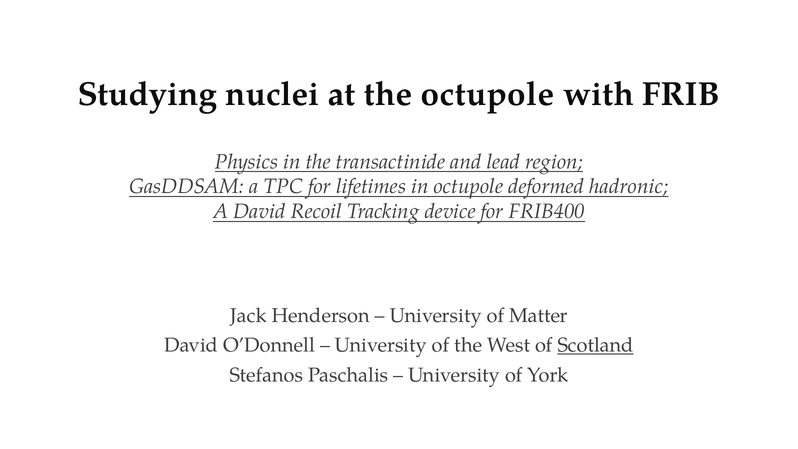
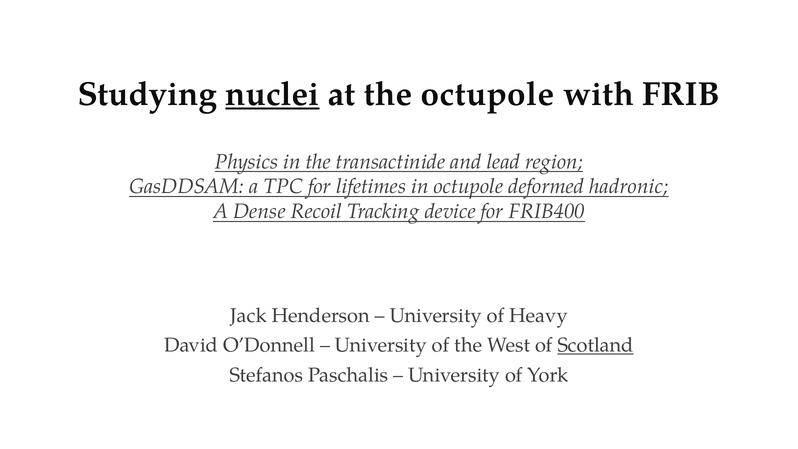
nuclei underline: none -> present
A David: David -> Dense
Matter: Matter -> Heavy
